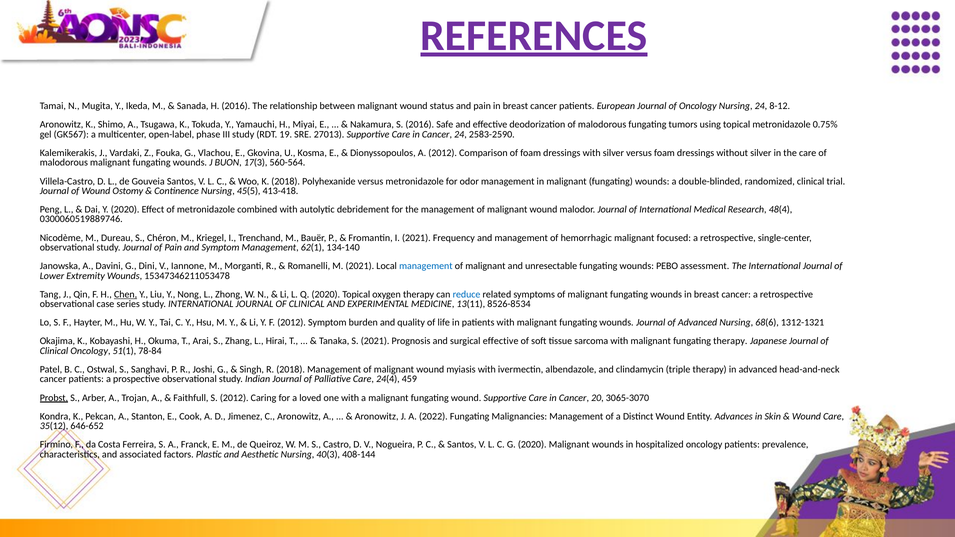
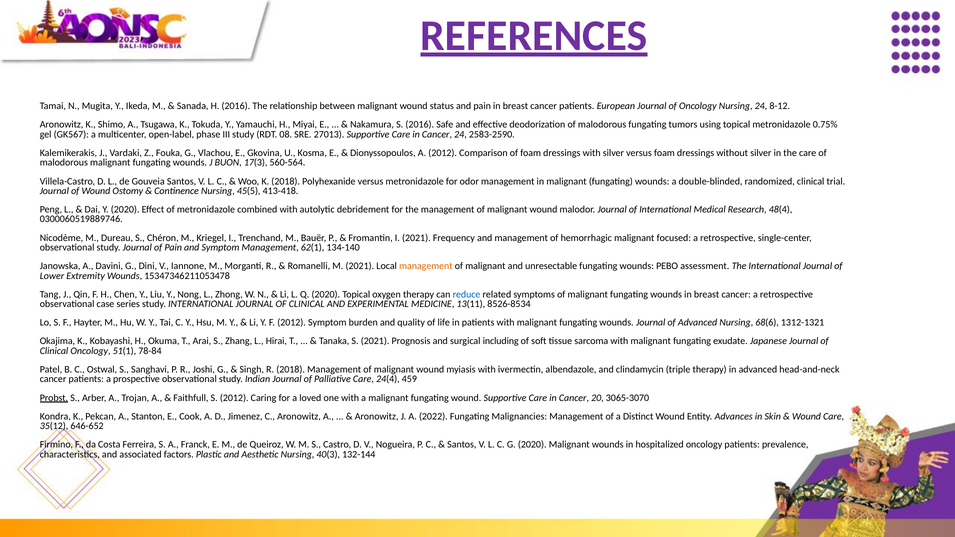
19: 19 -> 08
management at (426, 266) colour: blue -> orange
Chen underline: present -> none
surgical effective: effective -> including
fungating therapy: therapy -> exudate
408-144: 408-144 -> 132-144
